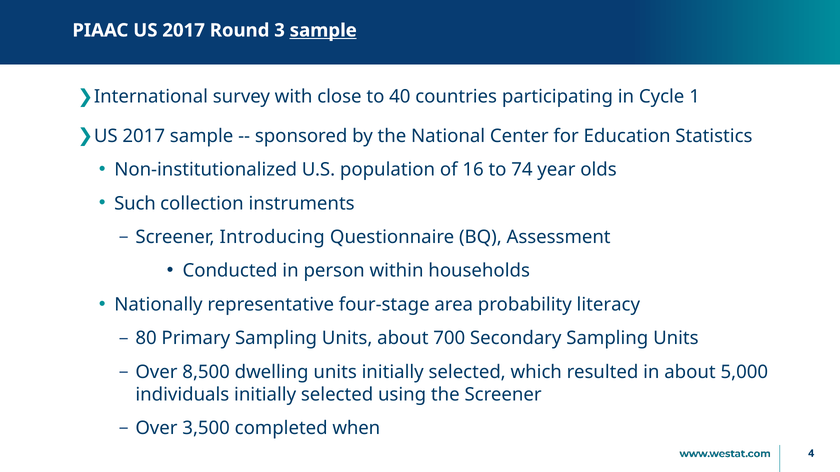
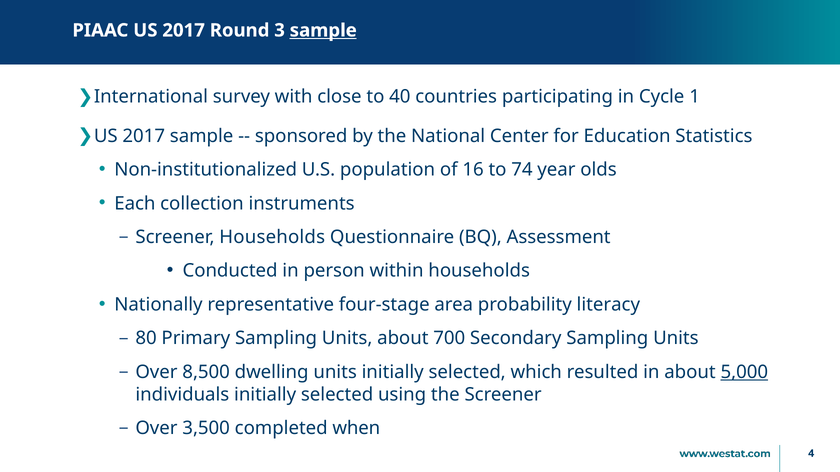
Such: Such -> Each
Introducing at (272, 237): Introducing -> Households
5,000 underline: none -> present
